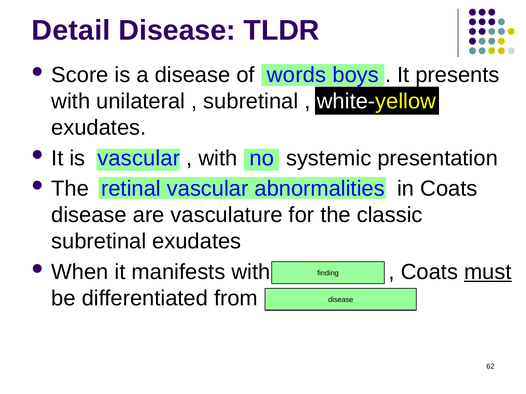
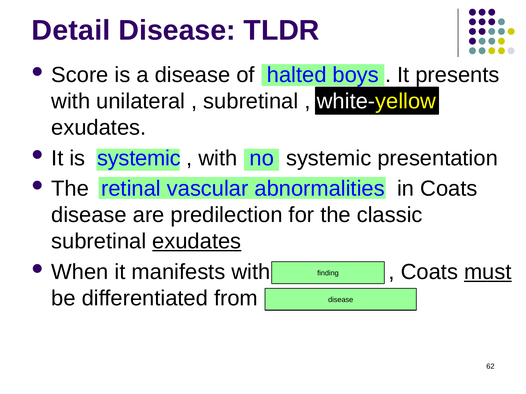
words: words -> halted
is vascular: vascular -> systemic
vasculature: vasculature -> predilection
exudates at (197, 242) underline: none -> present
